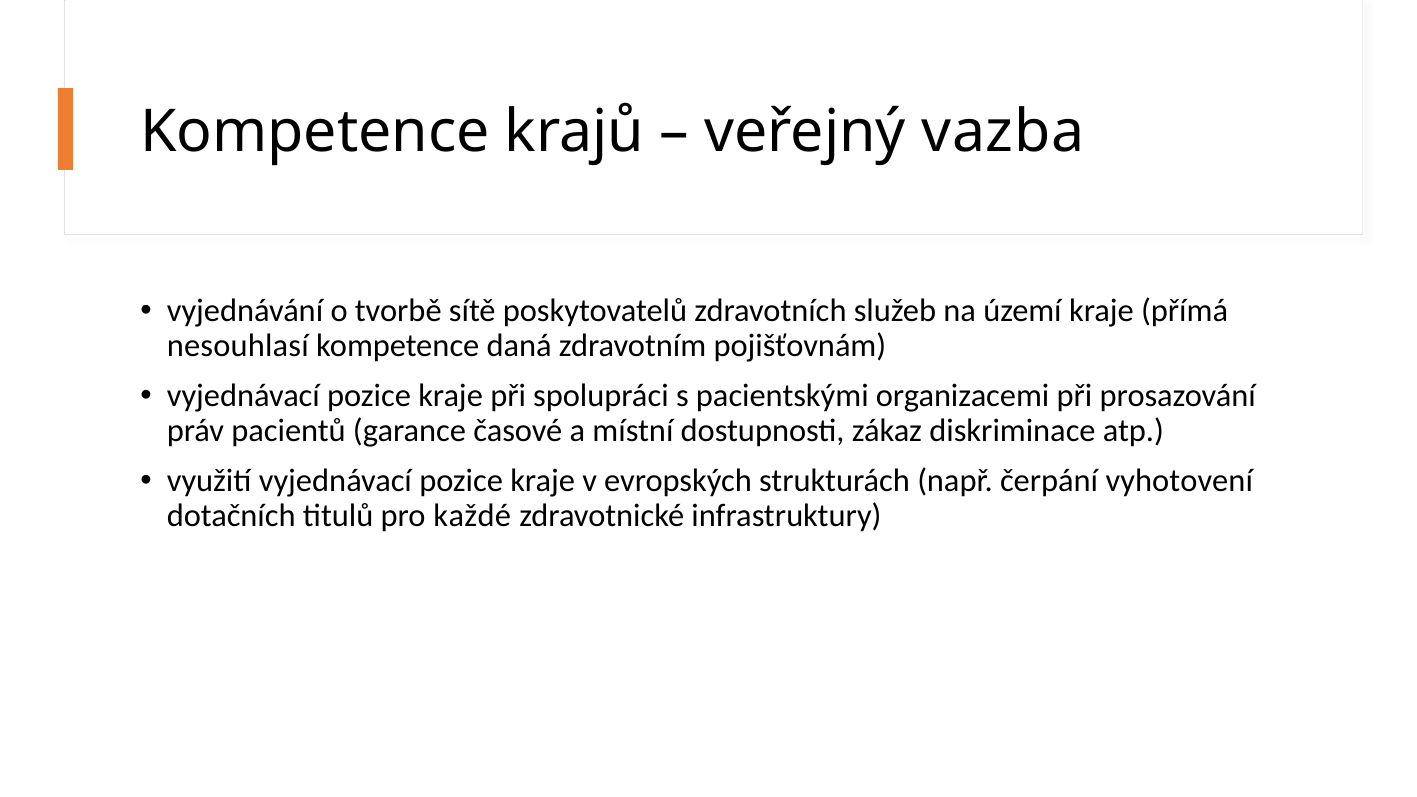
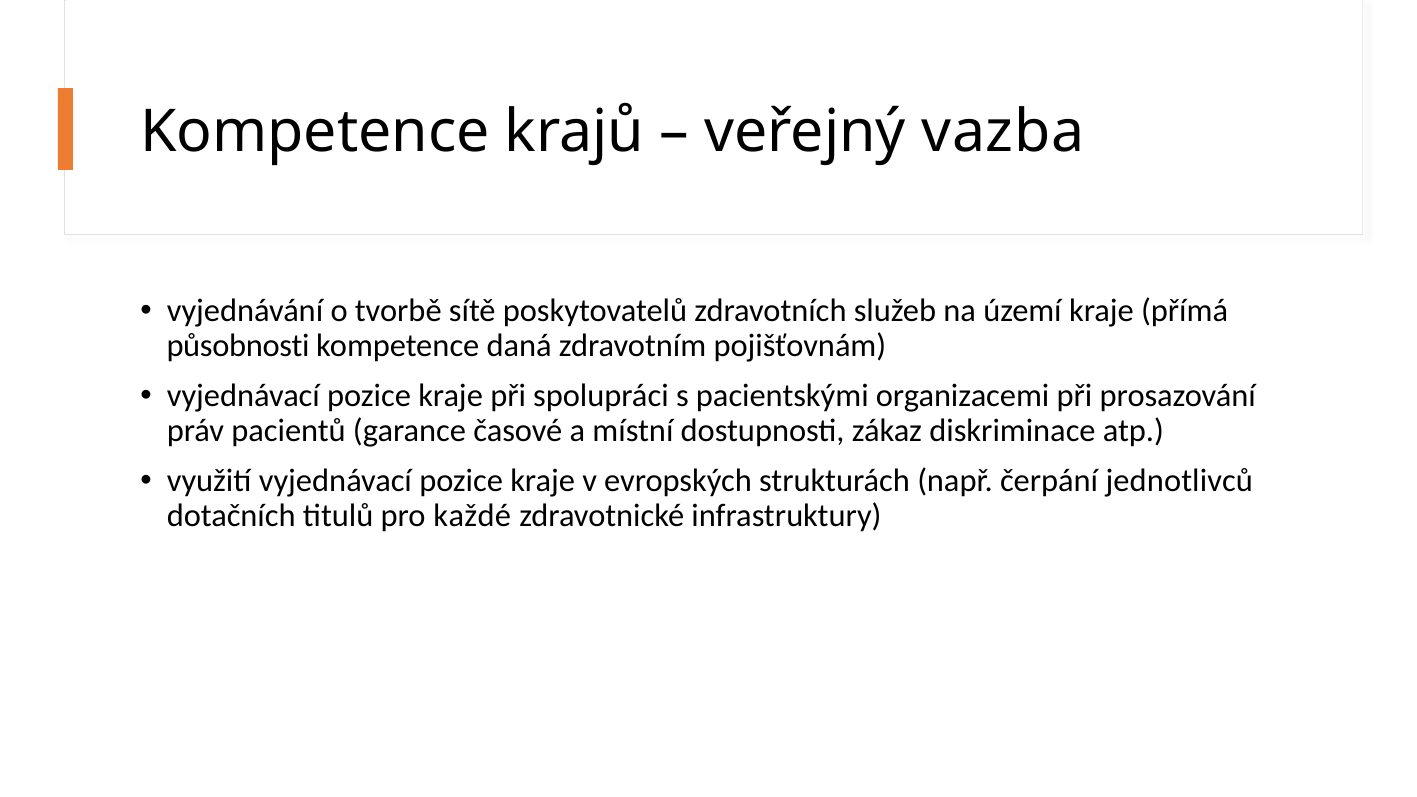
nesouhlasí: nesouhlasí -> působnosti
vyhotovení: vyhotovení -> jednotlivců
